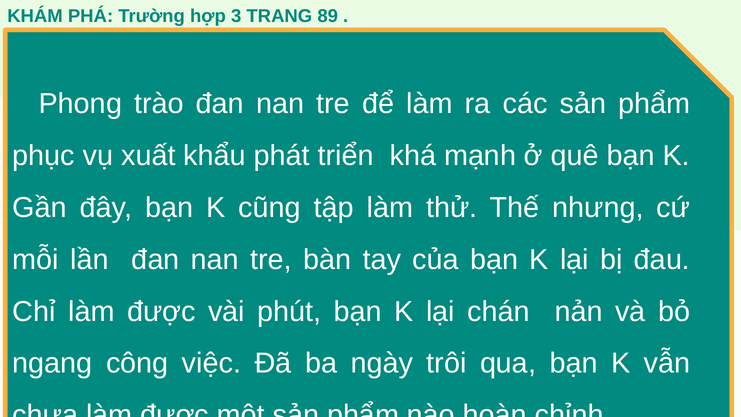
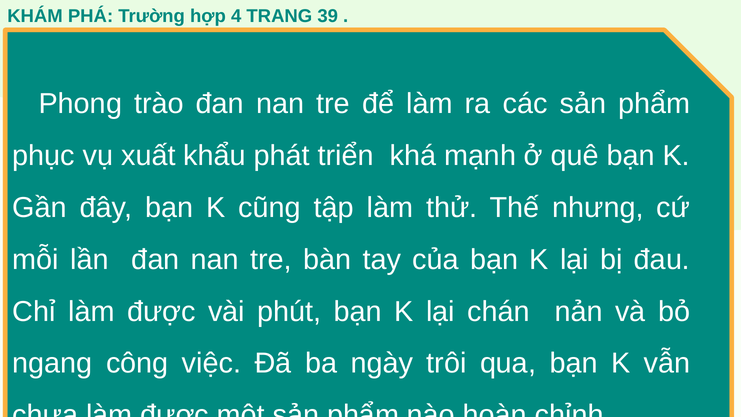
3: 3 -> 4
89: 89 -> 39
